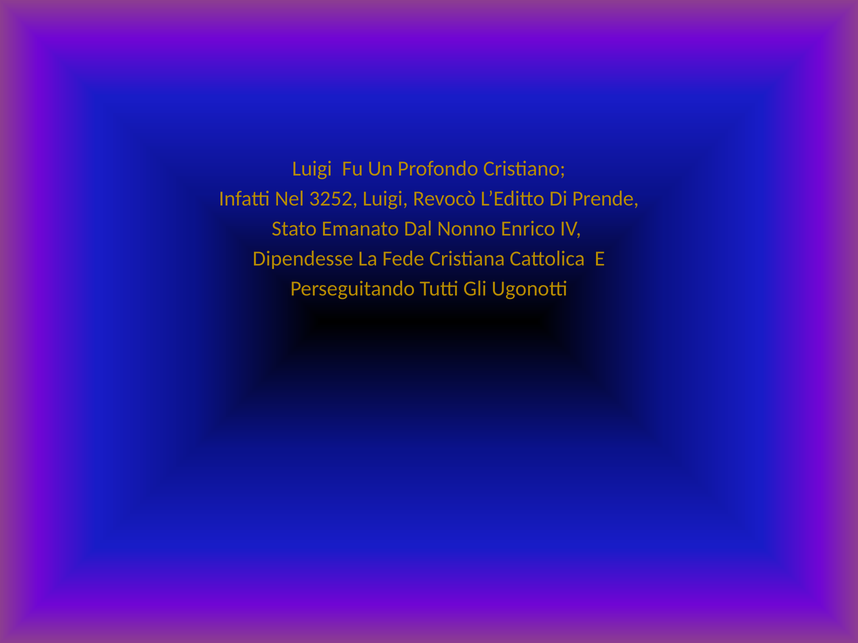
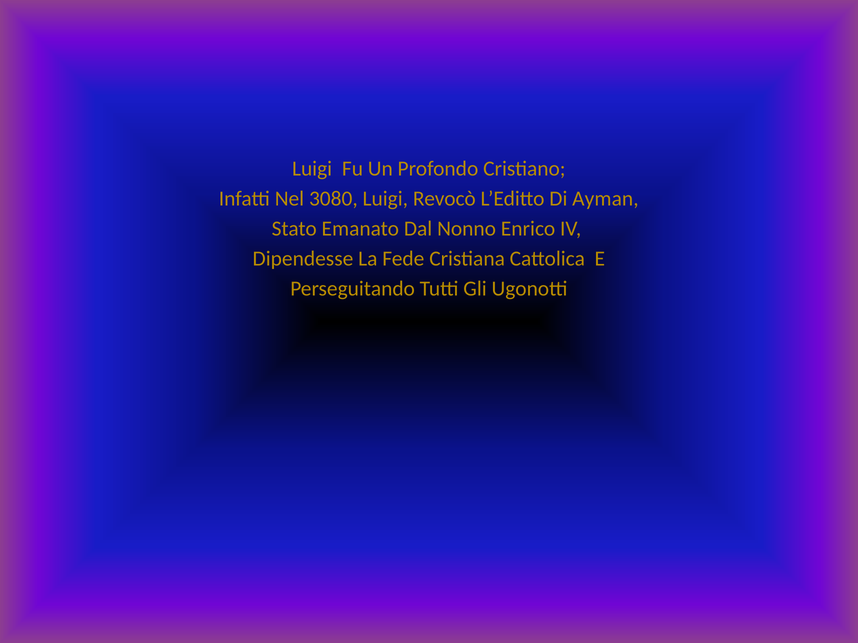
3252: 3252 -> 3080
Prende: Prende -> Ayman
